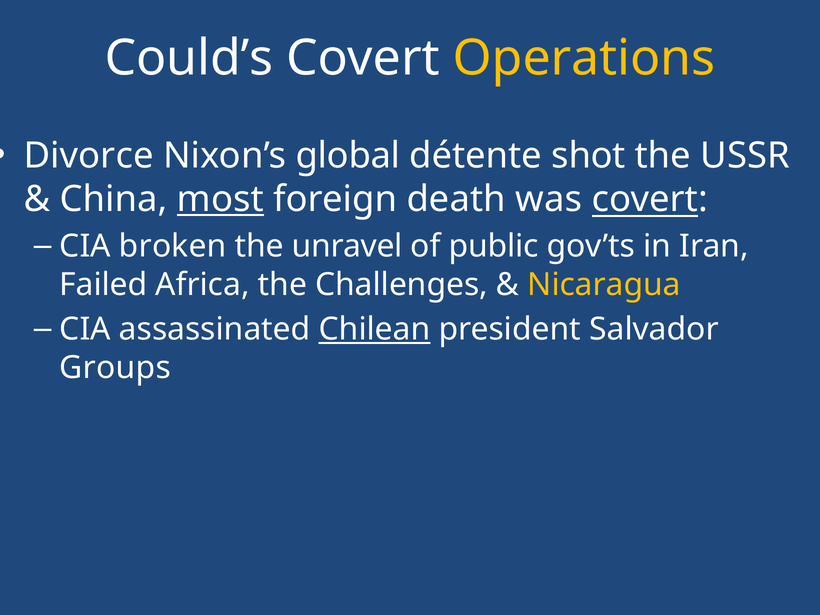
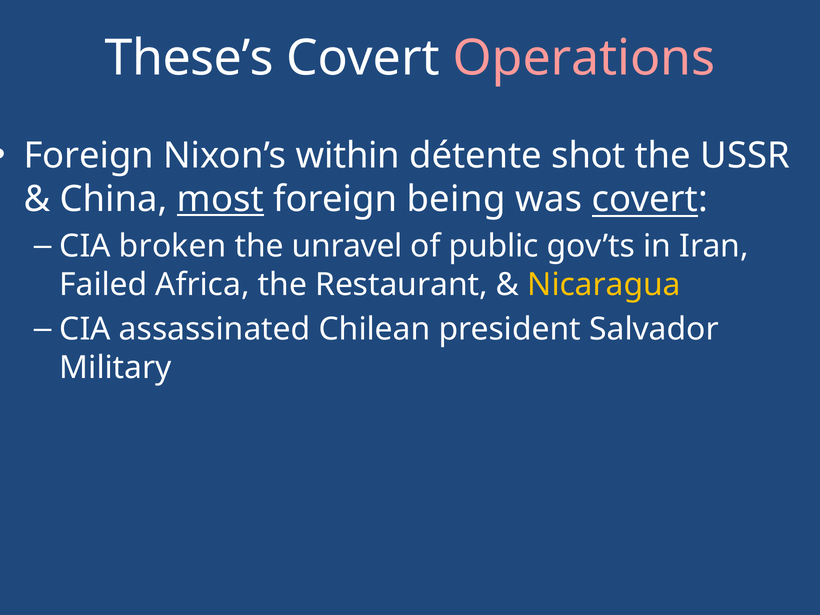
Could’s: Could’s -> These’s
Operations colour: yellow -> pink
Divorce at (89, 156): Divorce -> Foreign
global: global -> within
death: death -> being
Challenges: Challenges -> Restaurant
Chilean underline: present -> none
Groups: Groups -> Military
